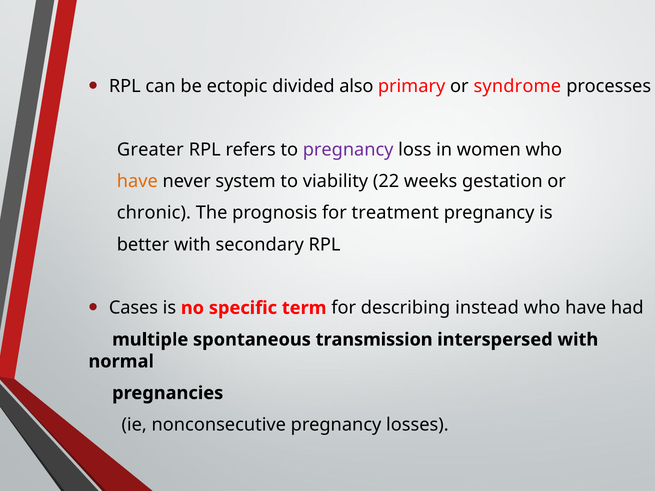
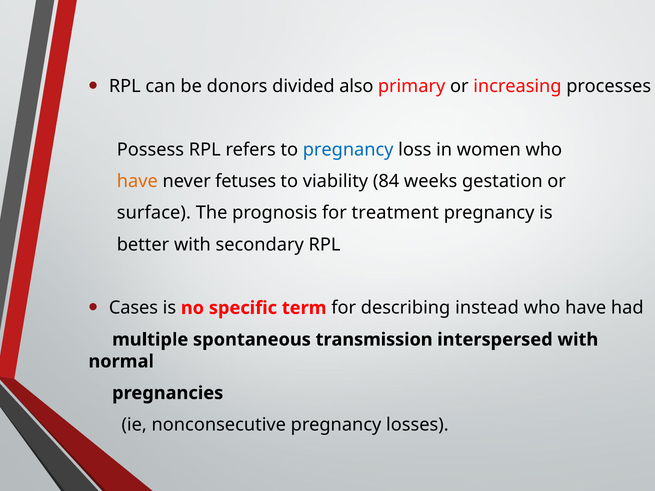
ectopic: ectopic -> donors
syndrome: syndrome -> increasing
Greater: Greater -> Possess
pregnancy at (348, 150) colour: purple -> blue
system: system -> fetuses
22: 22 -> 84
chronic: chronic -> surface
